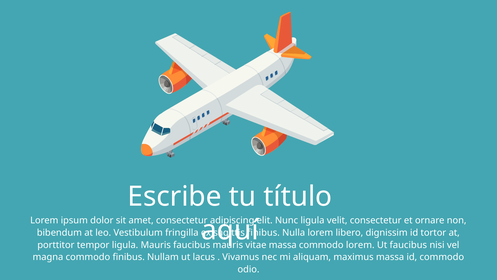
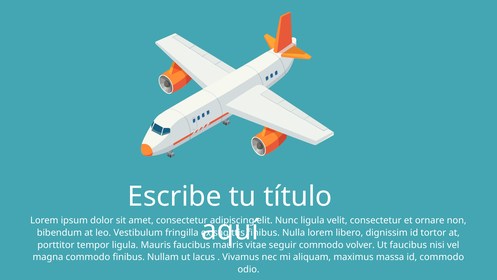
massa at (283, 245): massa -> seguir
commodo lorem: lorem -> volver
